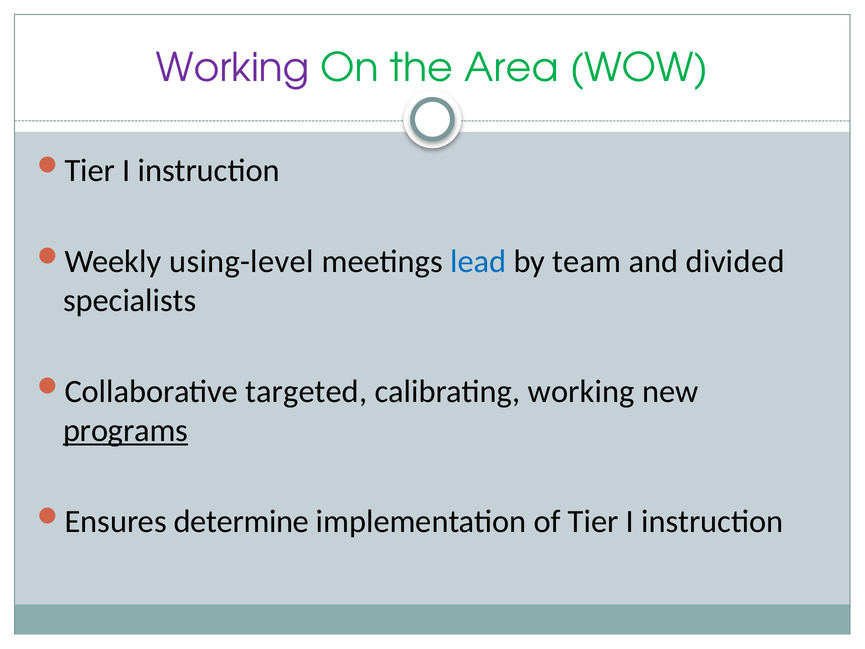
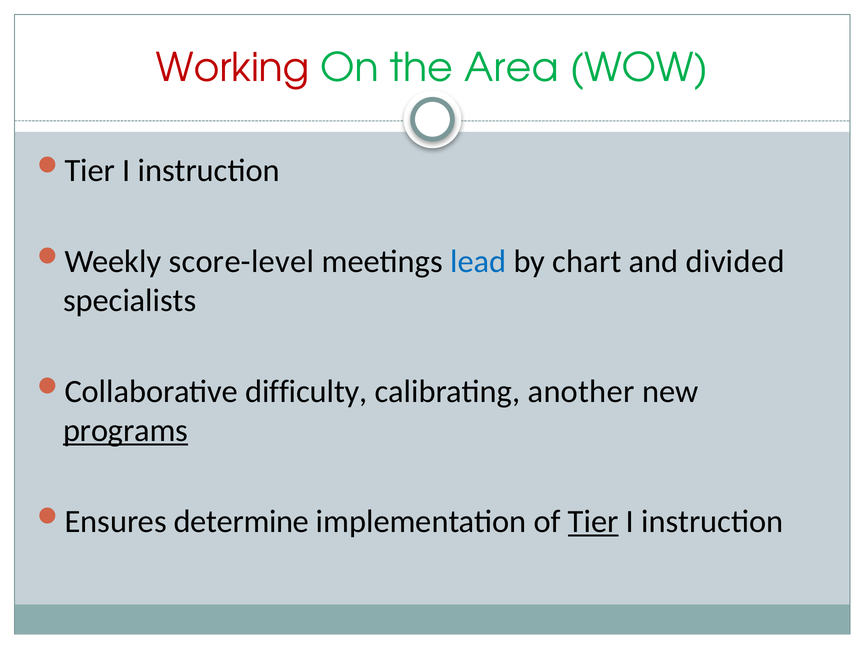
Working at (233, 68) colour: purple -> red
using-level: using-level -> score-level
team: team -> chart
targeted: targeted -> difficulty
calibrating working: working -> another
Tier underline: none -> present
